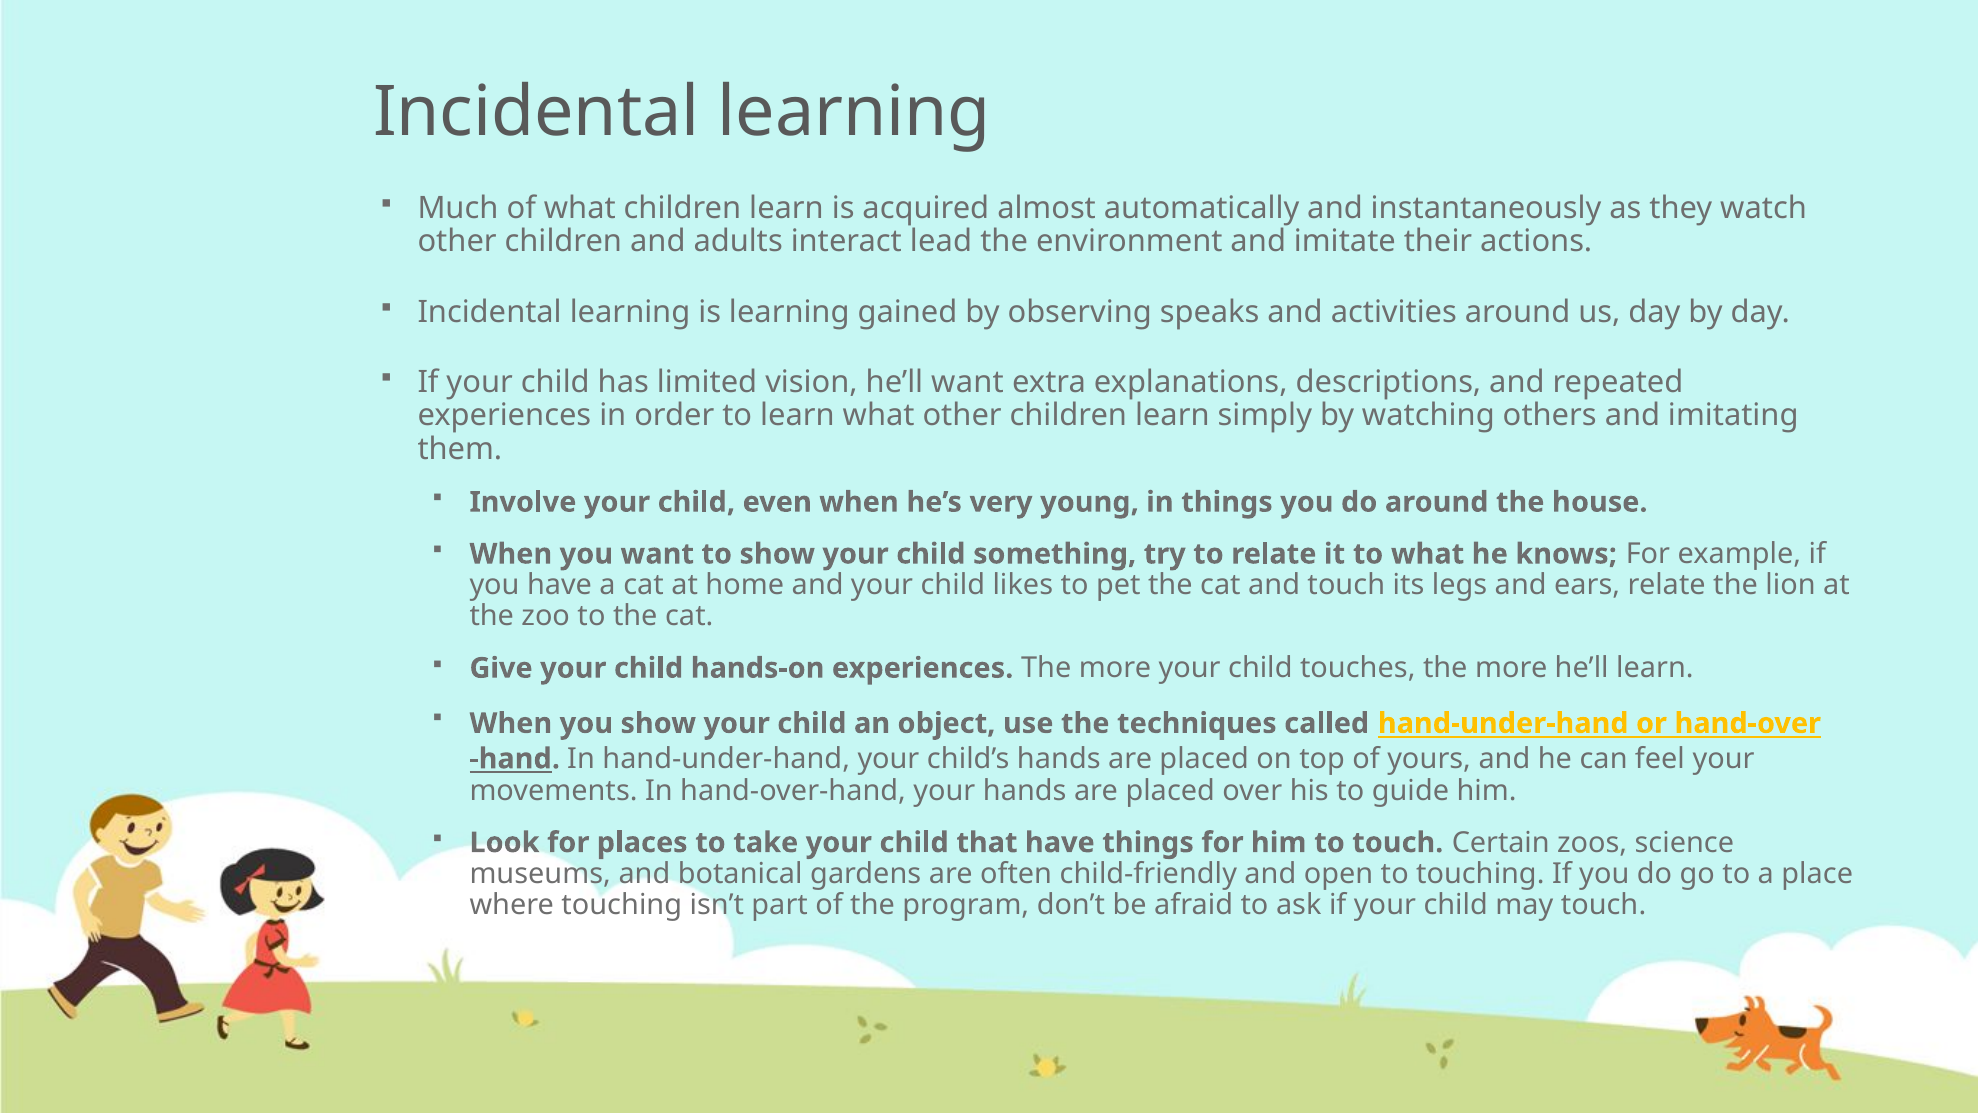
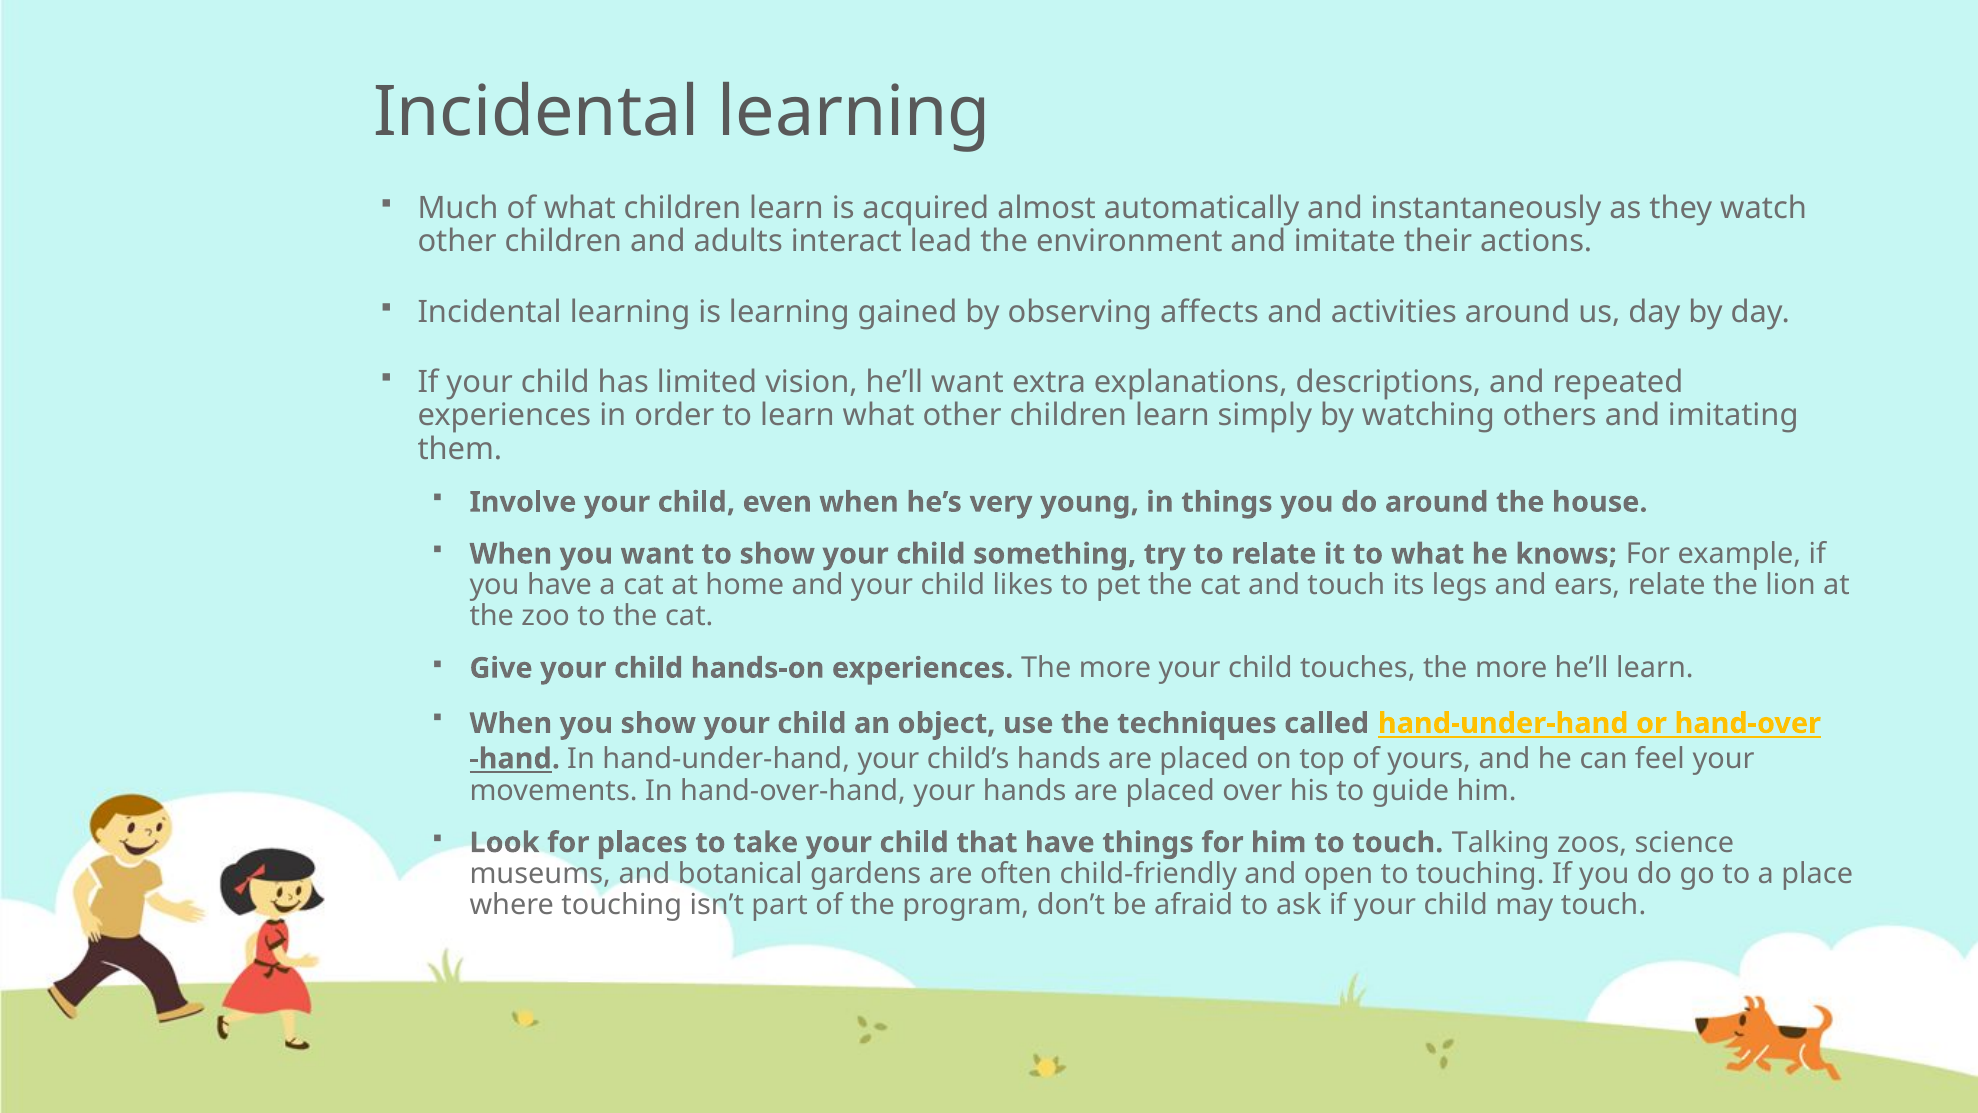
speaks: speaks -> affects
Certain: Certain -> Talking
